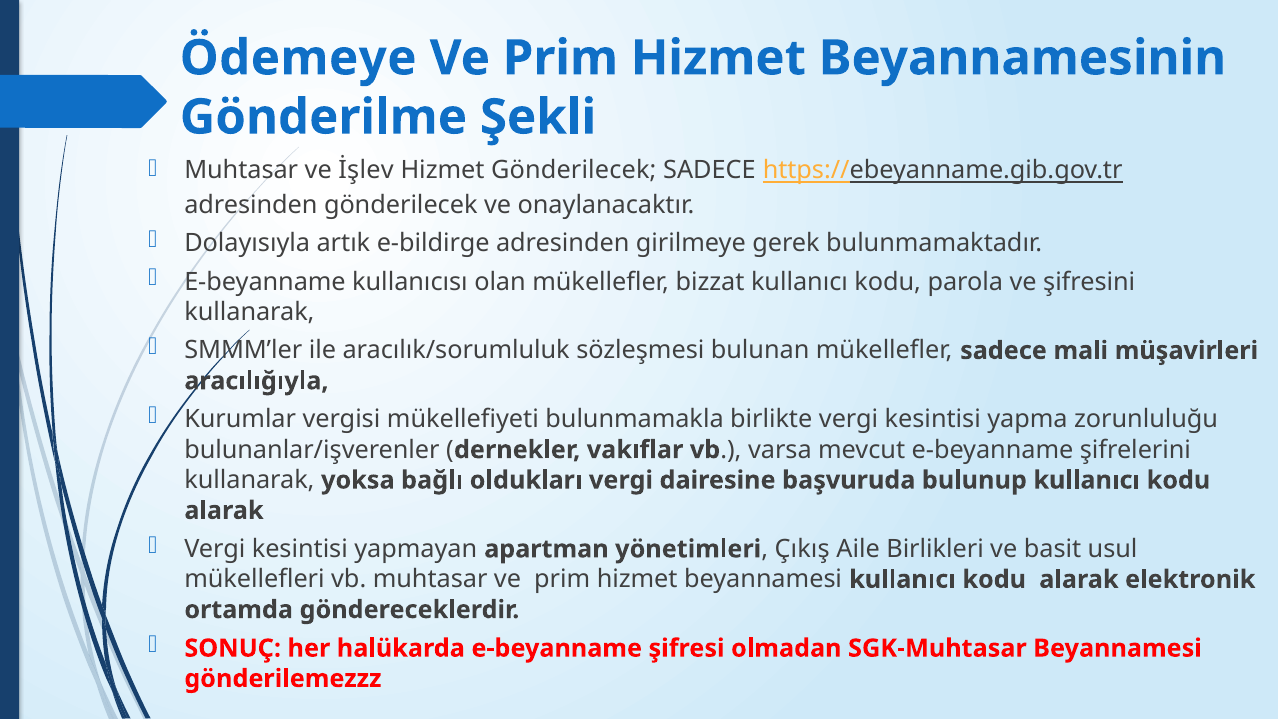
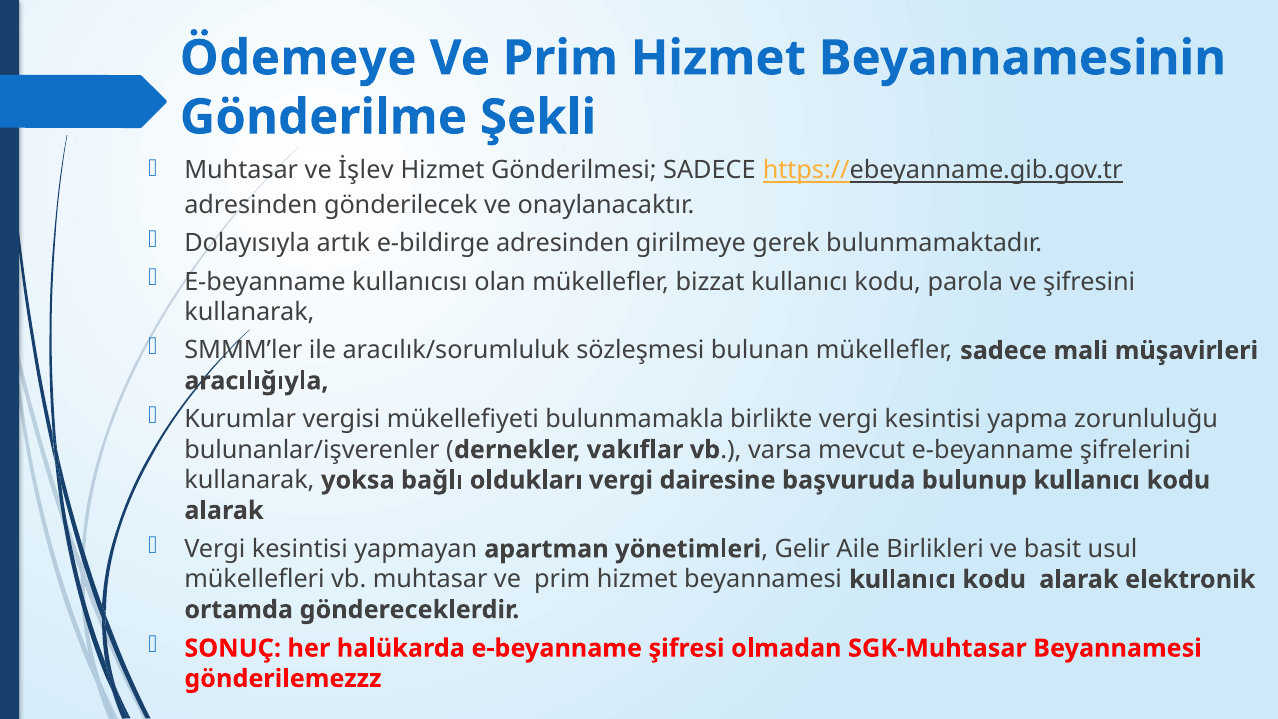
Hizmet Gönderilecek: Gönderilecek -> Gönderilmesi
Çıkış: Çıkış -> Gelir
